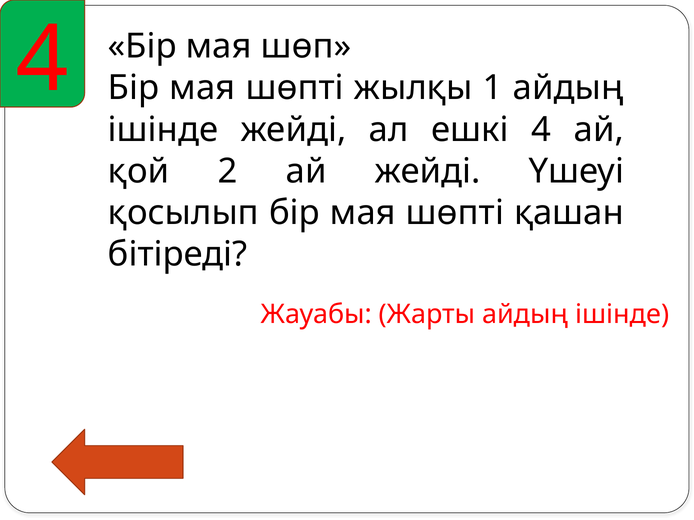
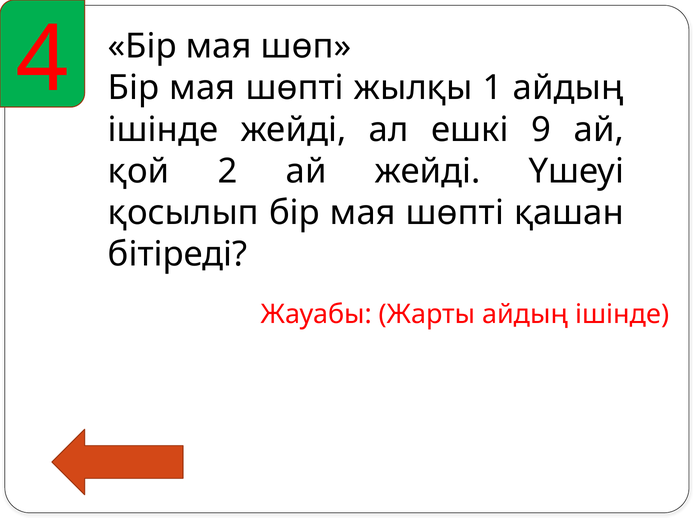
ешкі 4: 4 -> 9
